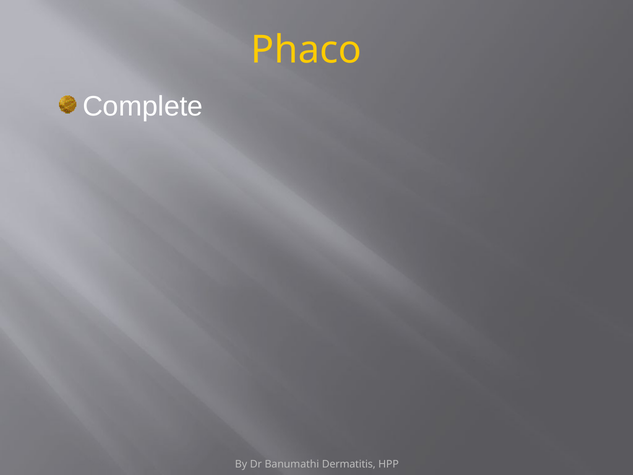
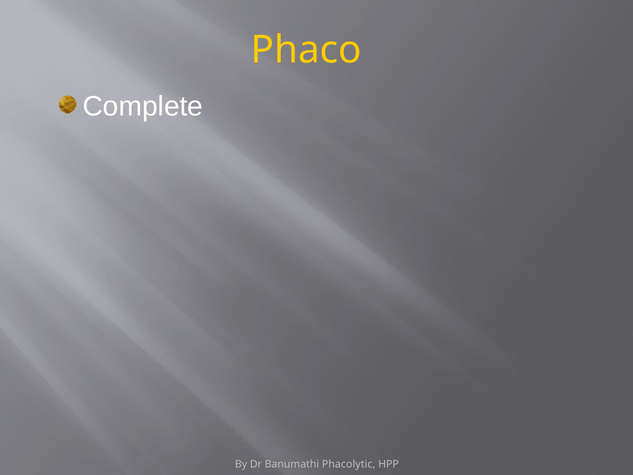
Dermatitis: Dermatitis -> Phacolytic
